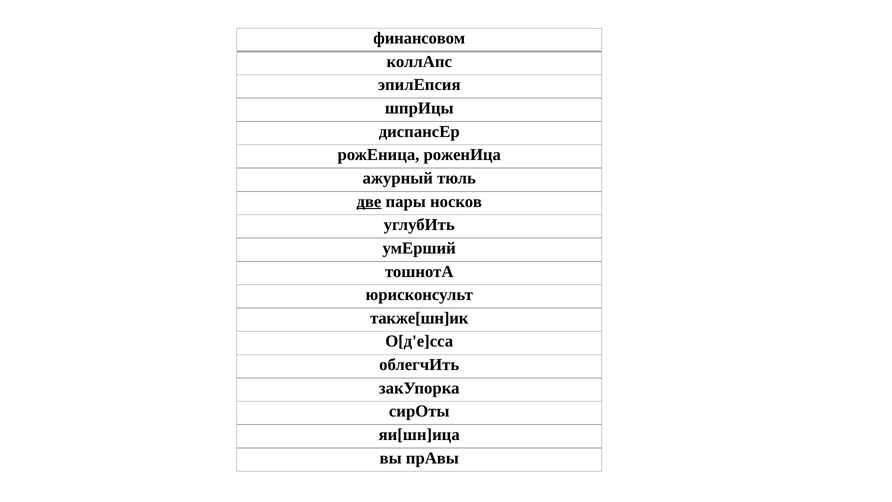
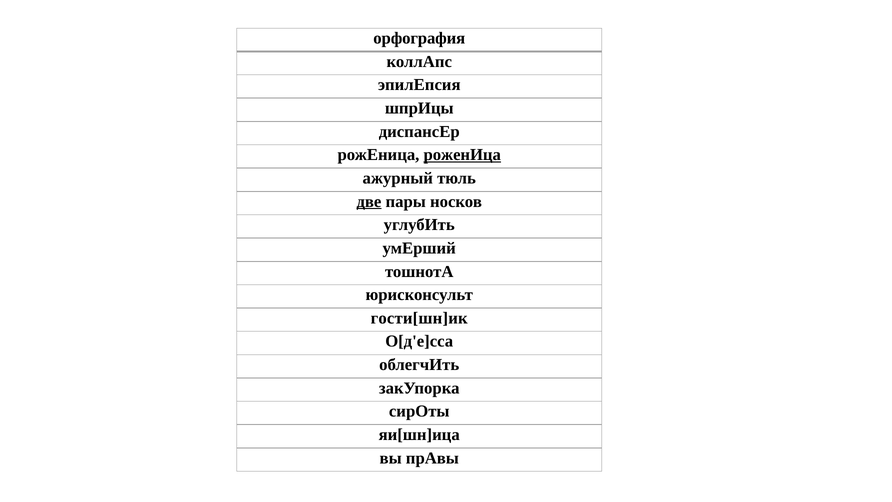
финансовом: финансовом -> орфография
роженИца at (462, 155) underline: none -> present
также[шн]ик: также[шн]ик -> гости[шн]ик
